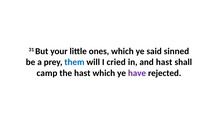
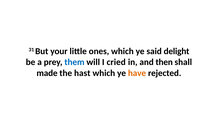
sinned: sinned -> delight
and hast: hast -> then
camp: camp -> made
have colour: purple -> orange
